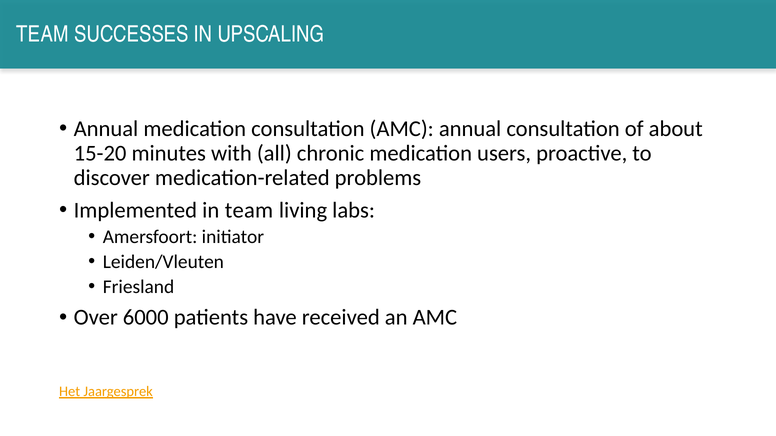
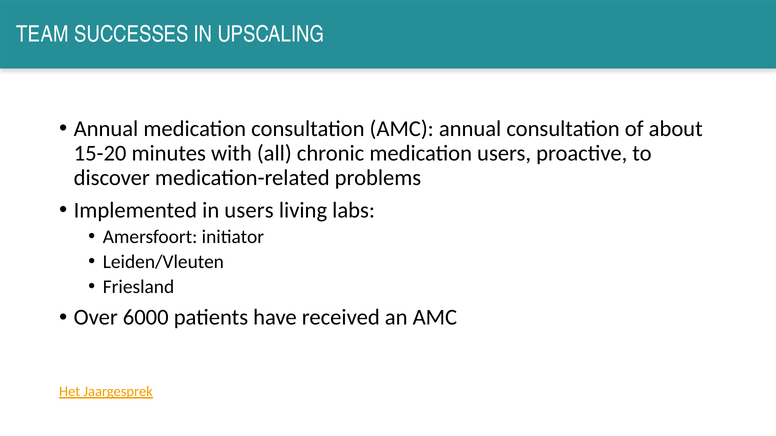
in team: team -> users
